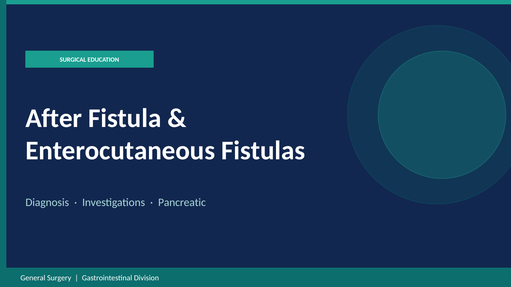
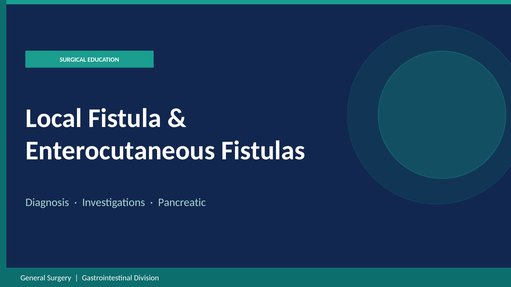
After: After -> Local
